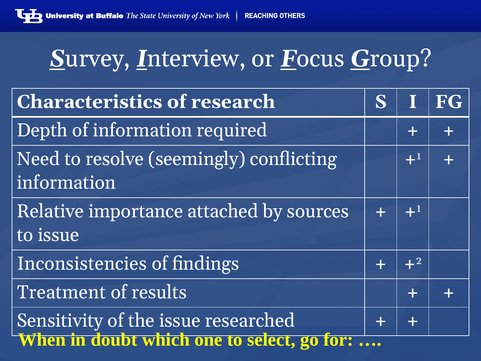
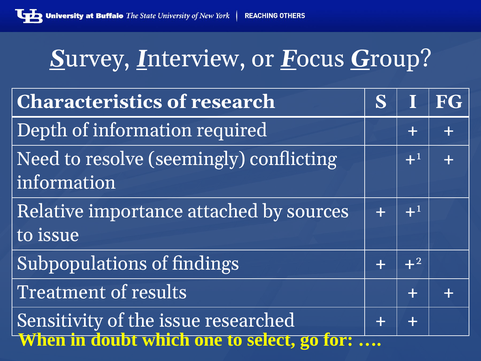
Inconsistencies: Inconsistencies -> Subpopulations
